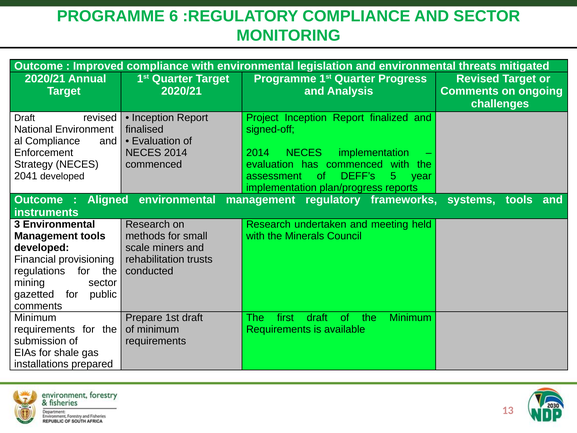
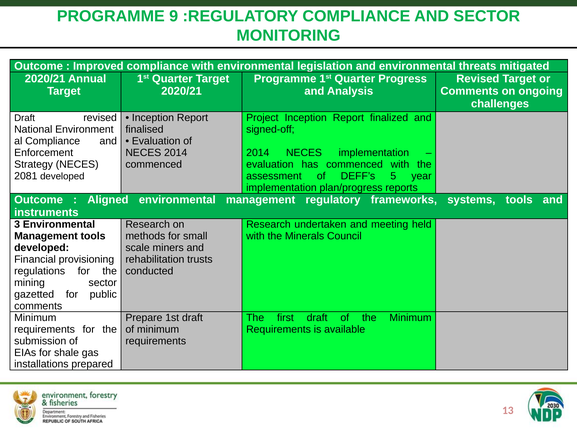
6: 6 -> 9
2041: 2041 -> 2081
